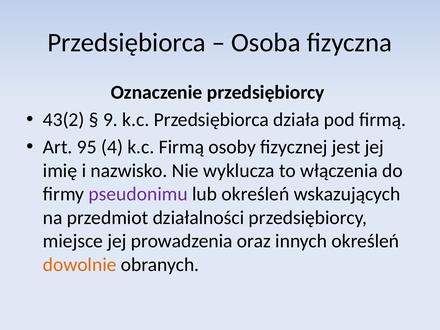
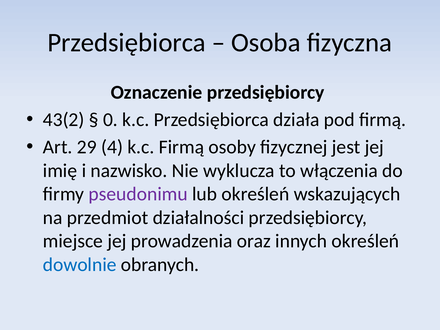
9: 9 -> 0
95: 95 -> 29
dowolnie colour: orange -> blue
